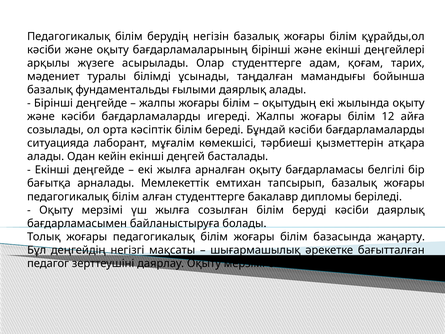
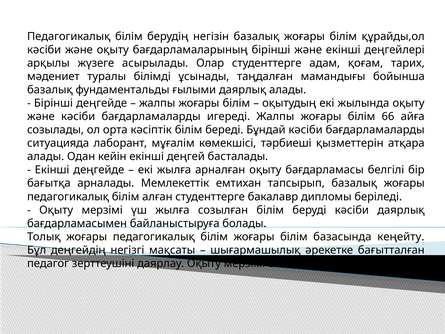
12: 12 -> 66
жаңарту: жаңарту -> кеңейту
